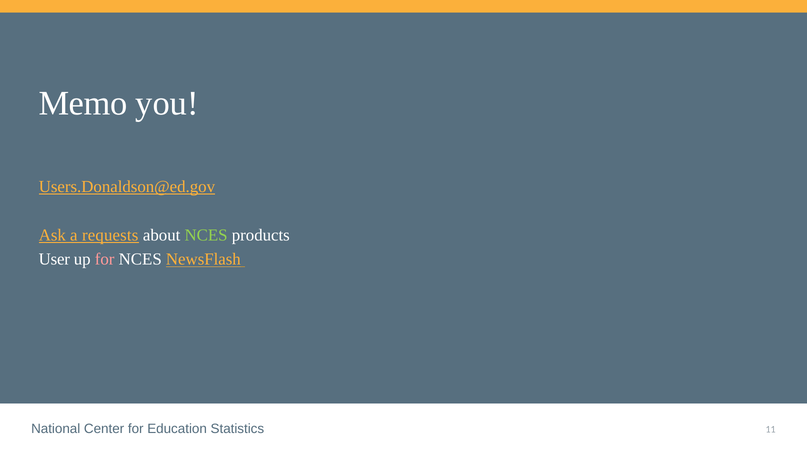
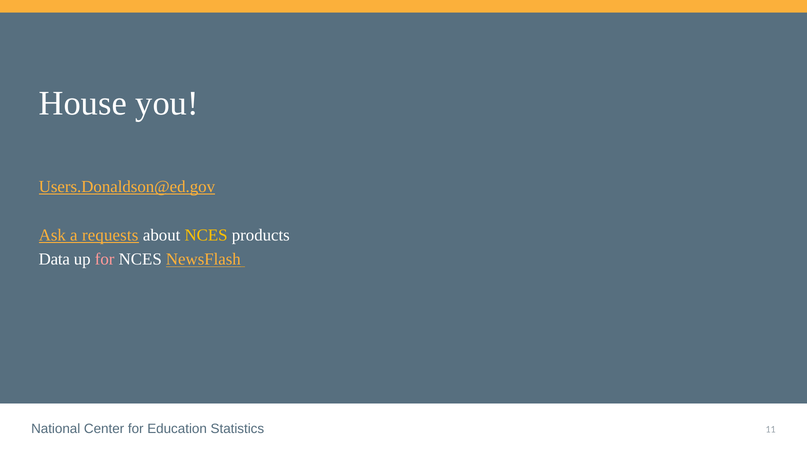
Memo: Memo -> House
NCES at (206, 235) colour: light green -> yellow
User: User -> Data
